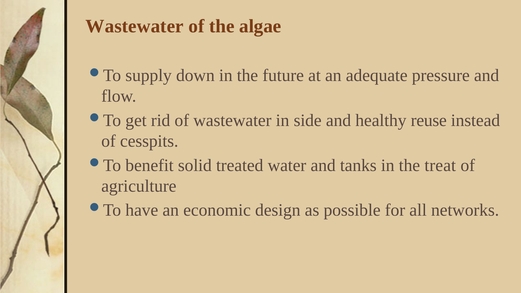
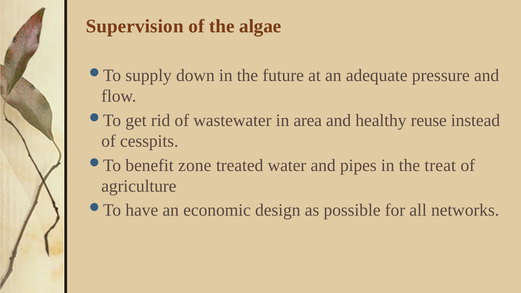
Wastewater at (135, 26): Wastewater -> Supervision
side: side -> area
solid: solid -> zone
tanks: tanks -> pipes
